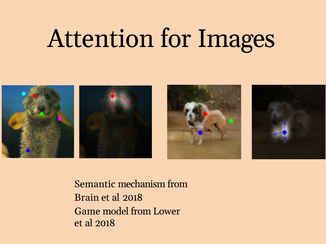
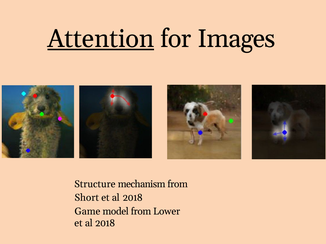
Attention underline: none -> present
Semantic: Semantic -> Structure
Brain: Brain -> Short
